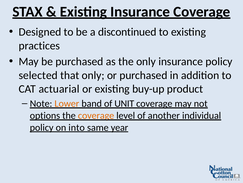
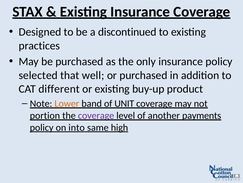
that only: only -> well
actuarial: actuarial -> different
options: options -> portion
coverage at (96, 115) colour: orange -> purple
individual: individual -> payments
year: year -> high
